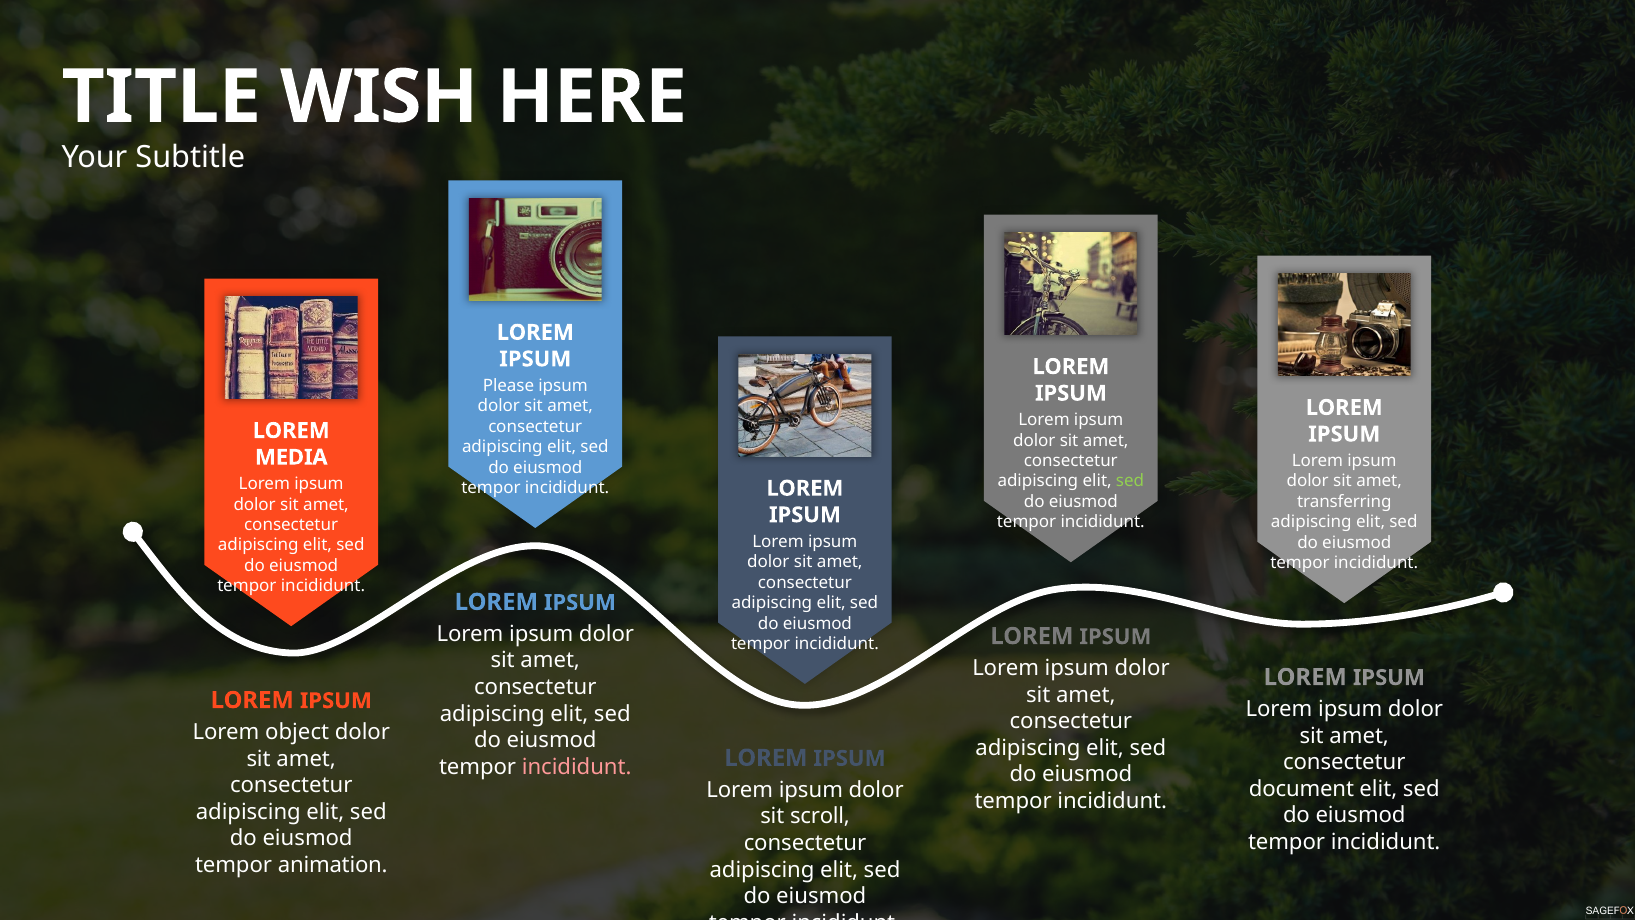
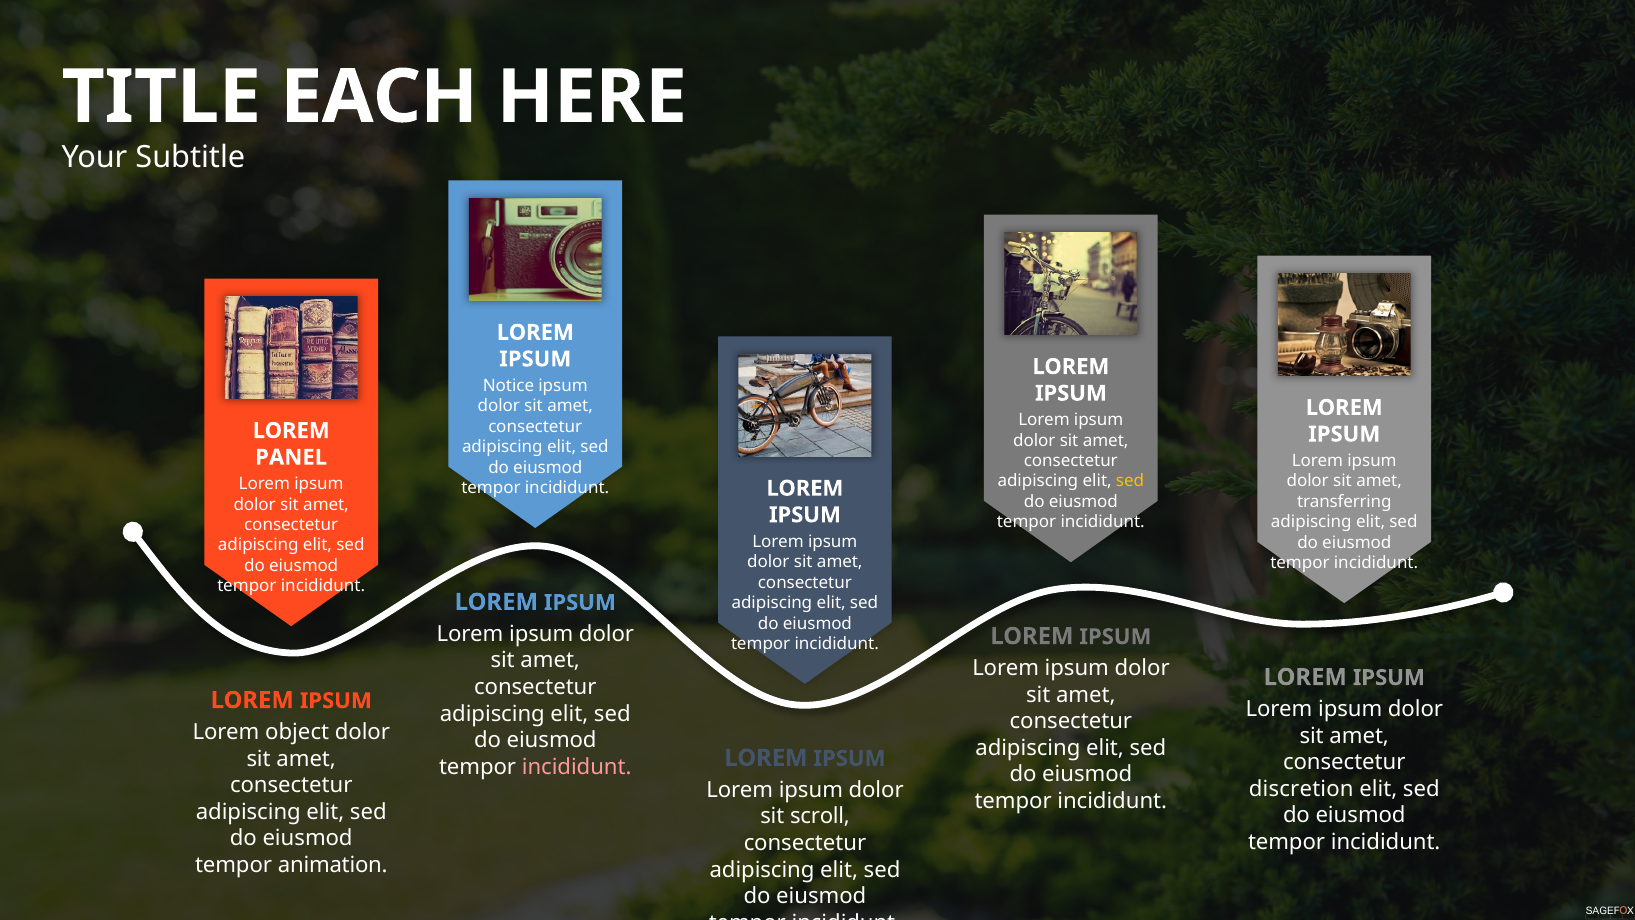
WISH: WISH -> EACH
Please: Please -> Notice
MEDIA: MEDIA -> PANEL
sed at (1130, 481) colour: light green -> yellow
document: document -> discretion
